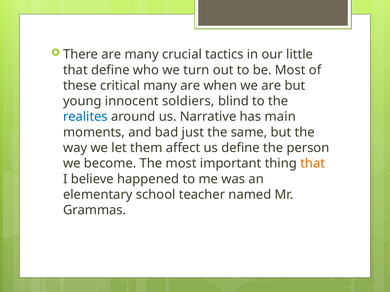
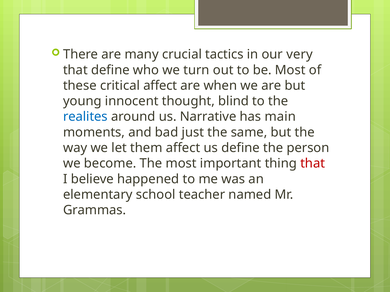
little: little -> very
critical many: many -> affect
soldiers: soldiers -> thought
that at (313, 164) colour: orange -> red
